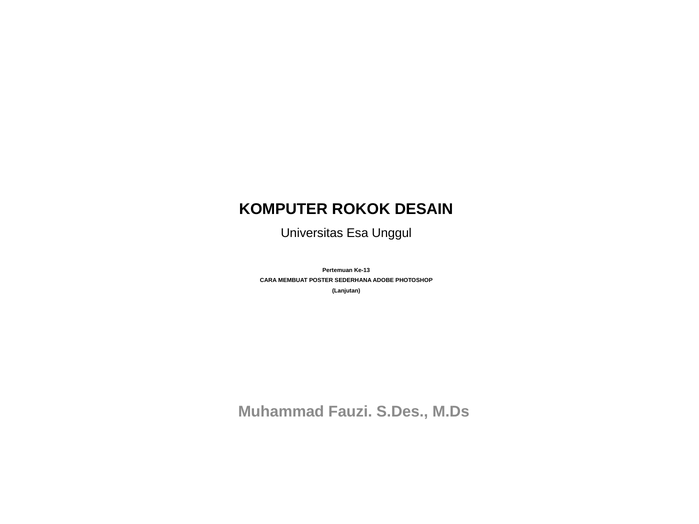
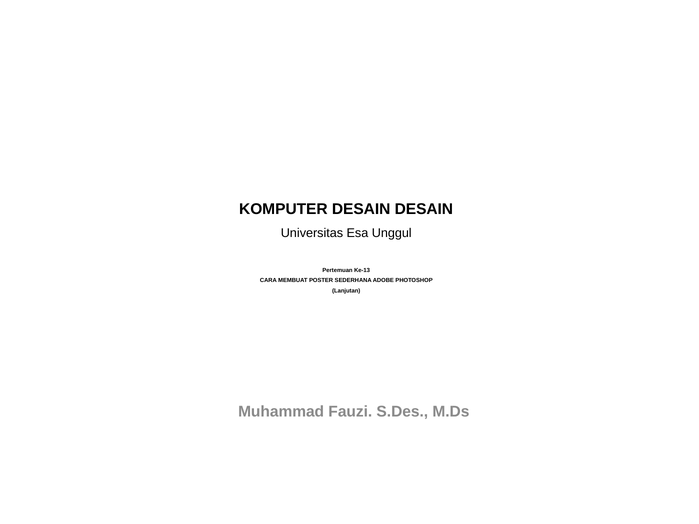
KOMPUTER ROKOK: ROKOK -> DESAIN
